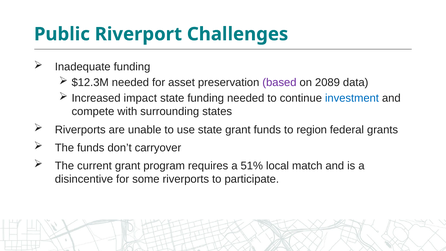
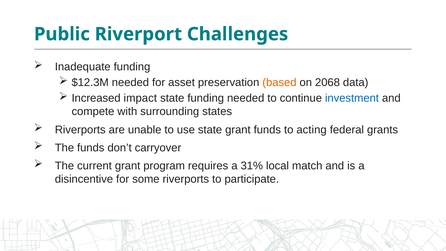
based colour: purple -> orange
2089: 2089 -> 2068
region: region -> acting
51%: 51% -> 31%
